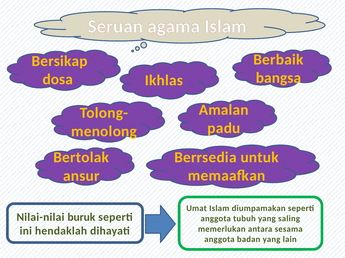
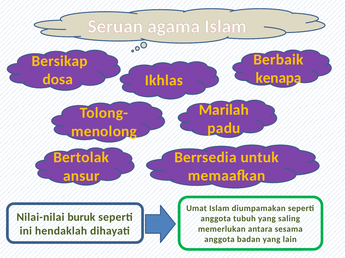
bangsa: bangsa -> kenapa
Amalan: Amalan -> Marilah
